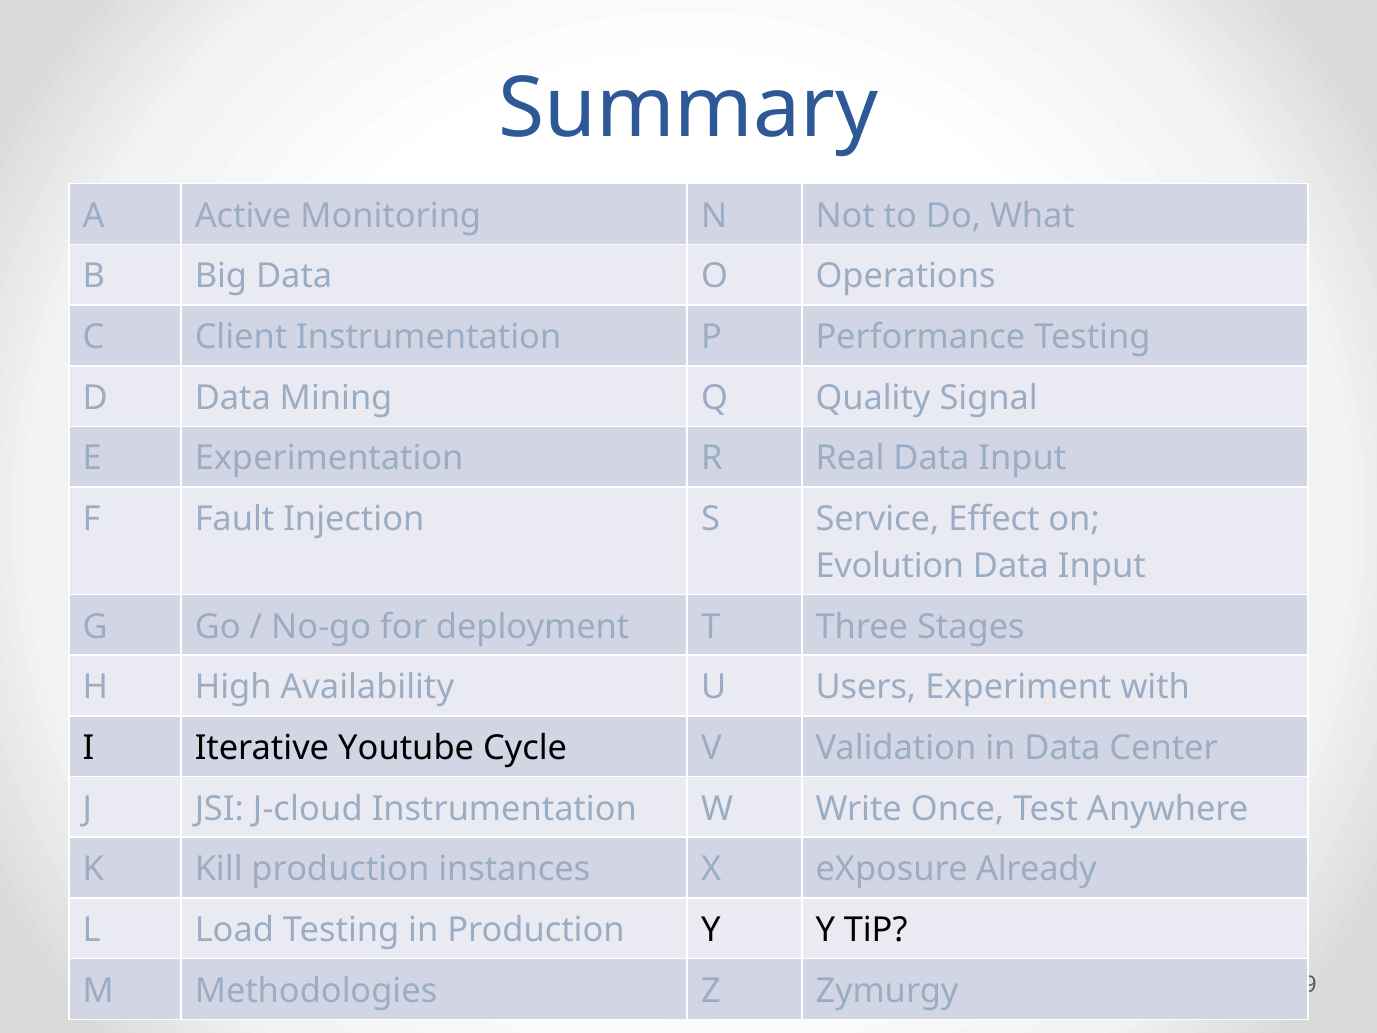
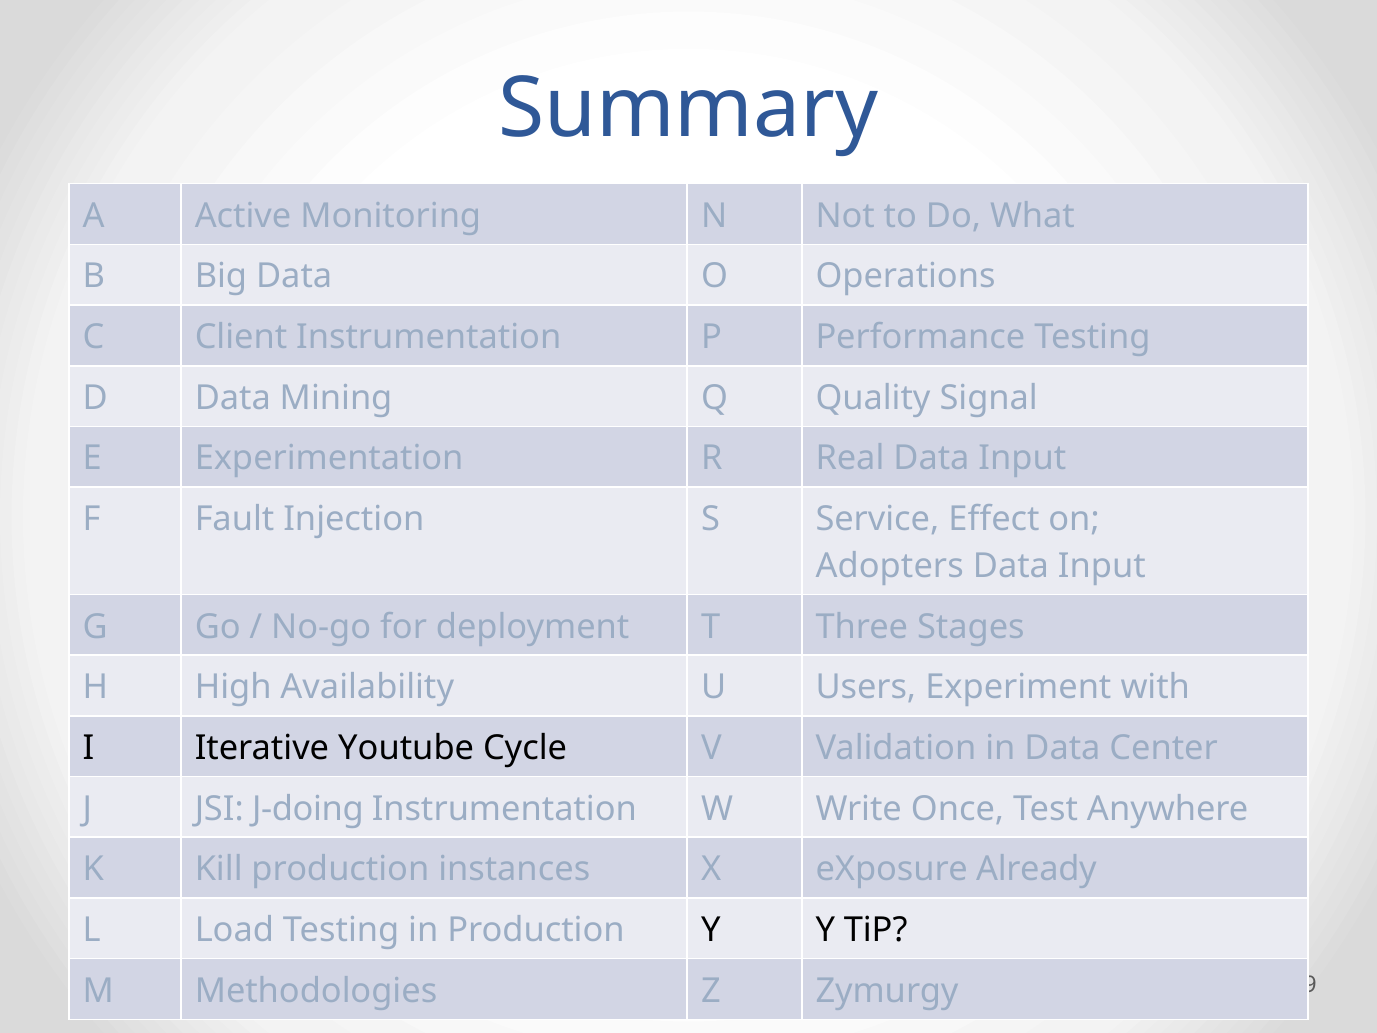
Evolution: Evolution -> Adopters
J-cloud: J-cloud -> J-doing
